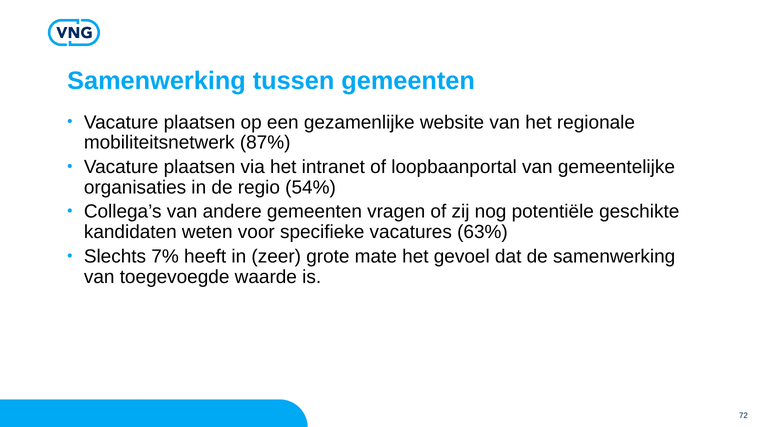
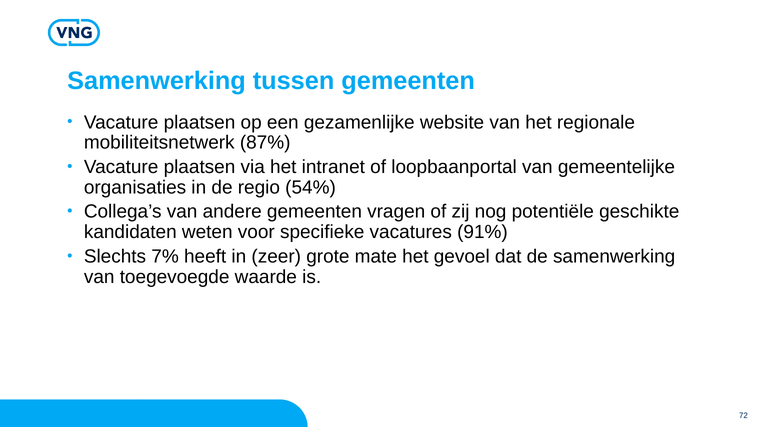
63%: 63% -> 91%
